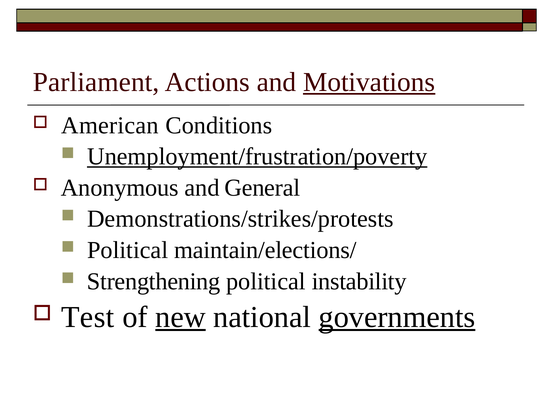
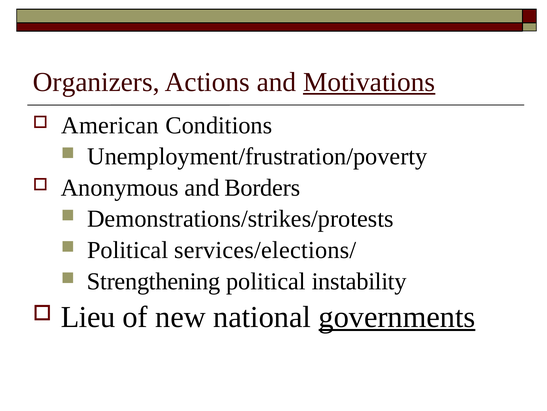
Parliament: Parliament -> Organizers
Unemployment/frustration/poverty underline: present -> none
General: General -> Borders
maintain/elections/: maintain/elections/ -> services/elections/
Test: Test -> Lieu
new underline: present -> none
